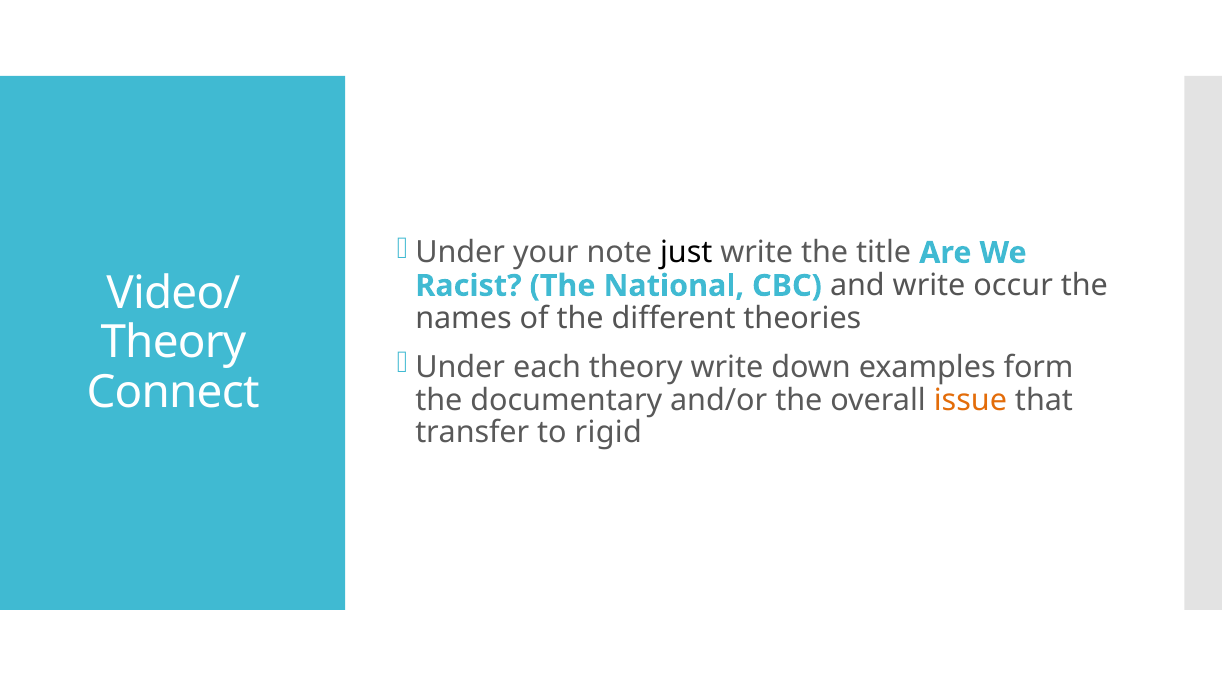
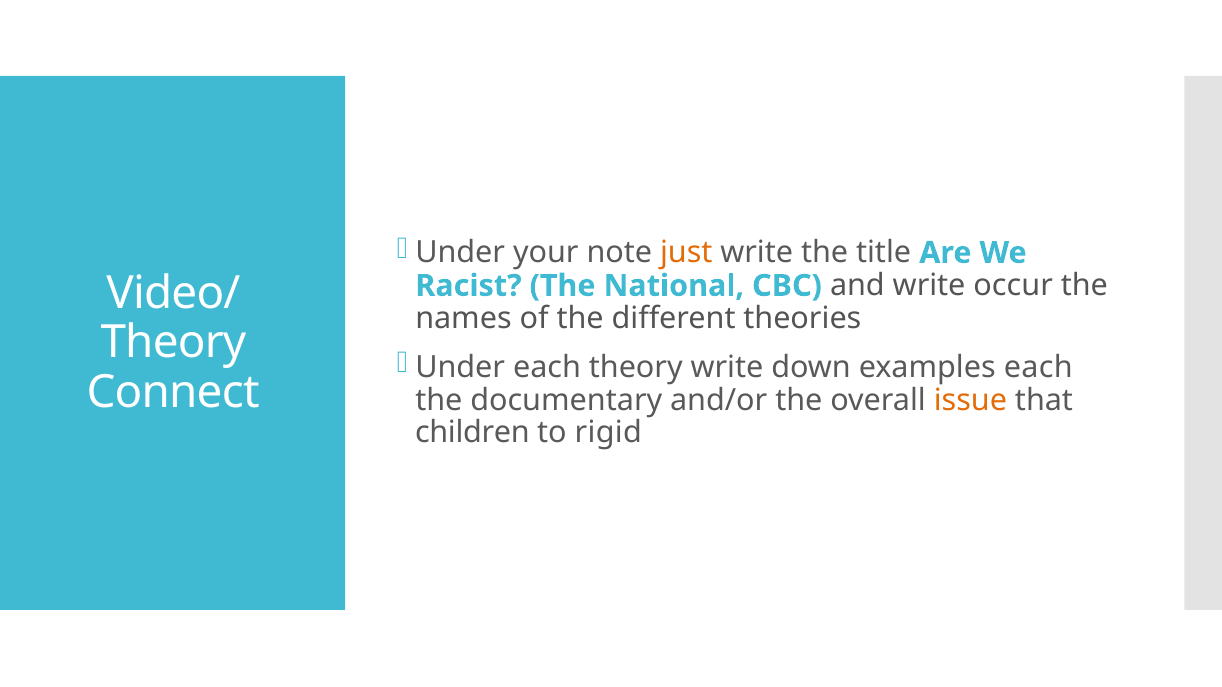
just colour: black -> orange
examples form: form -> each
transfer: transfer -> children
